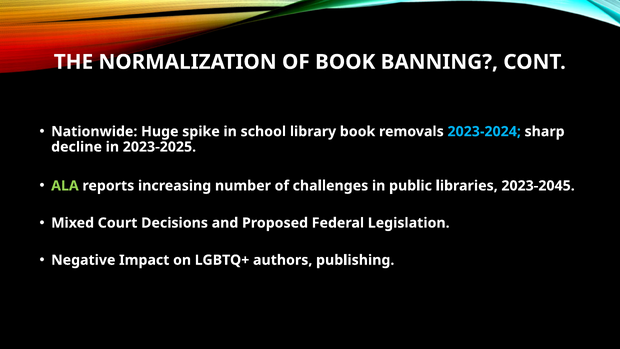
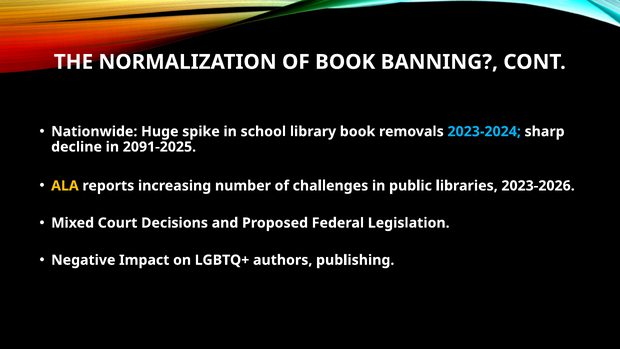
2023-2025: 2023-2025 -> 2091-2025
ALA colour: light green -> yellow
2023-2045: 2023-2045 -> 2023-2026
